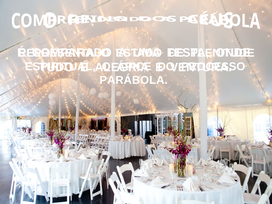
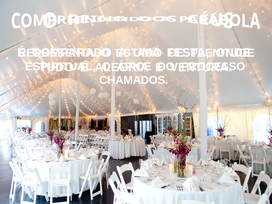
PARÁBOLA: PARÁBOLA -> CHAMADOS
